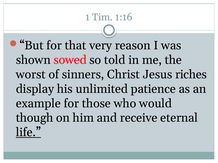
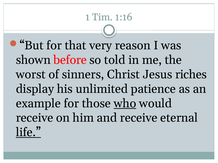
sowed: sowed -> before
who underline: none -> present
though at (35, 118): though -> receive
